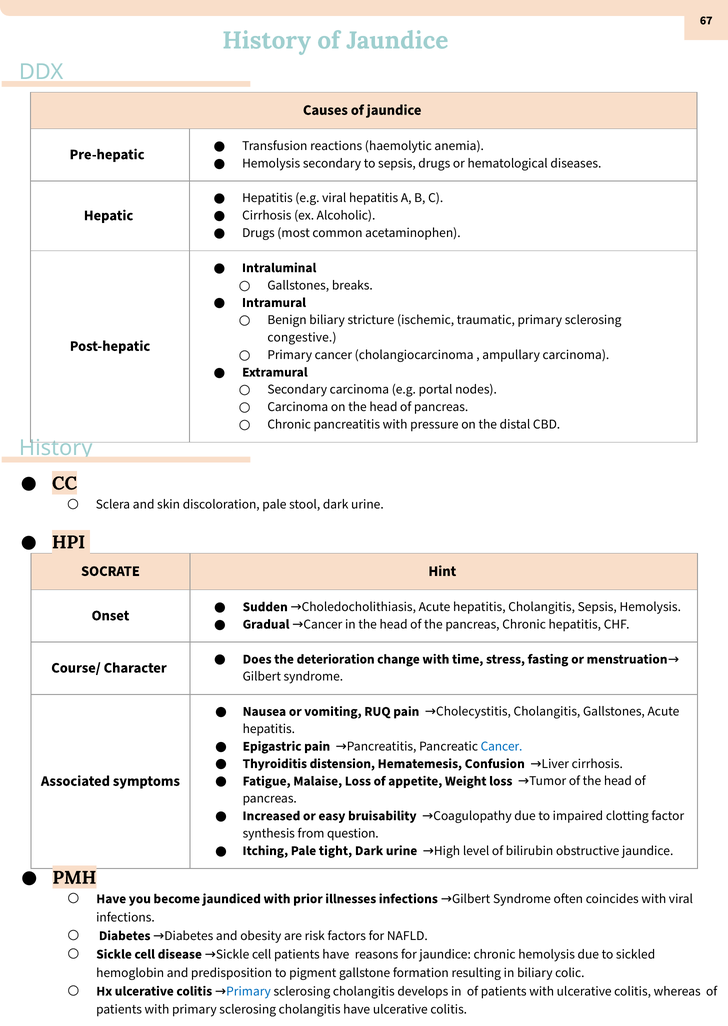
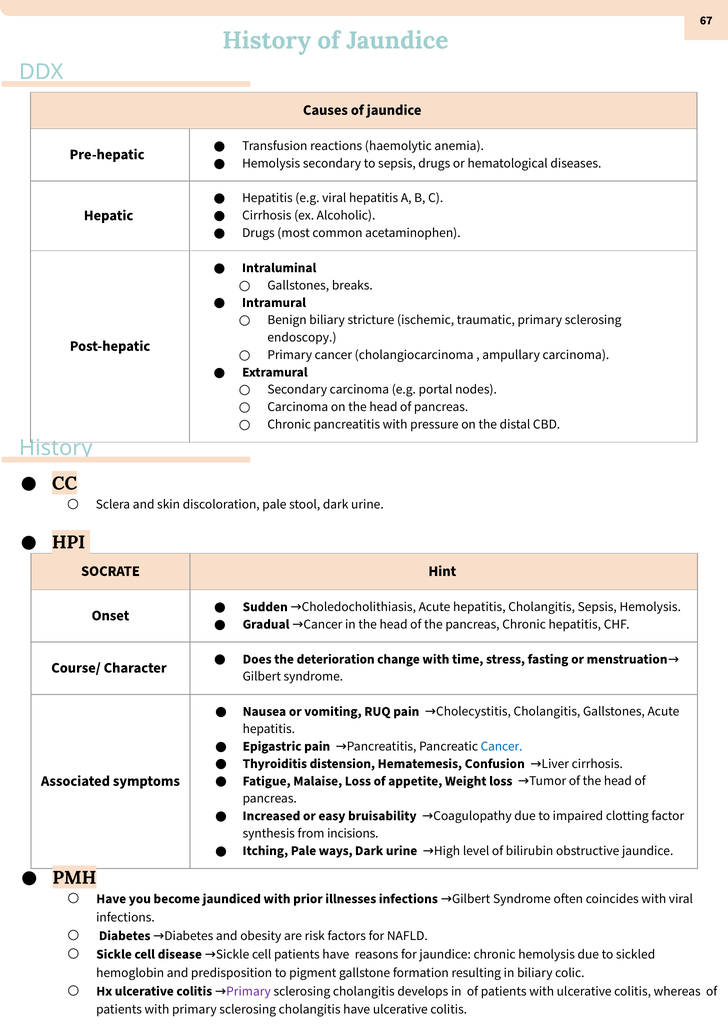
congestive: congestive -> endoscopy
question: question -> incisions
tight: tight -> ways
Primary at (248, 991) colour: blue -> purple
